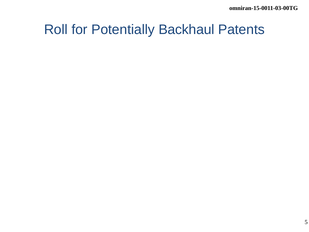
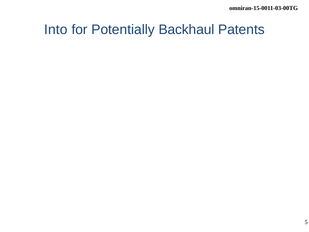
Roll: Roll -> Into
